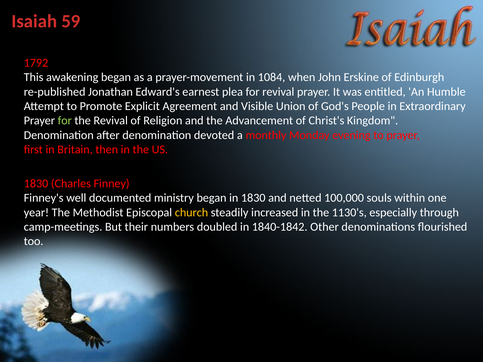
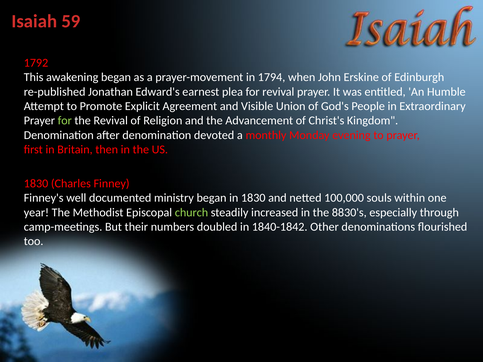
1084: 1084 -> 1794
church colour: yellow -> light green
1130's: 1130's -> 8830's
